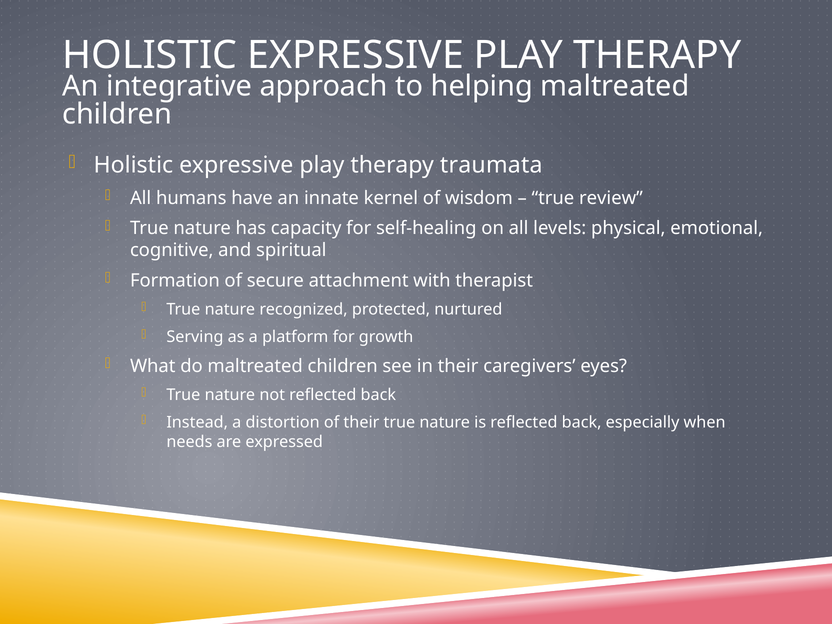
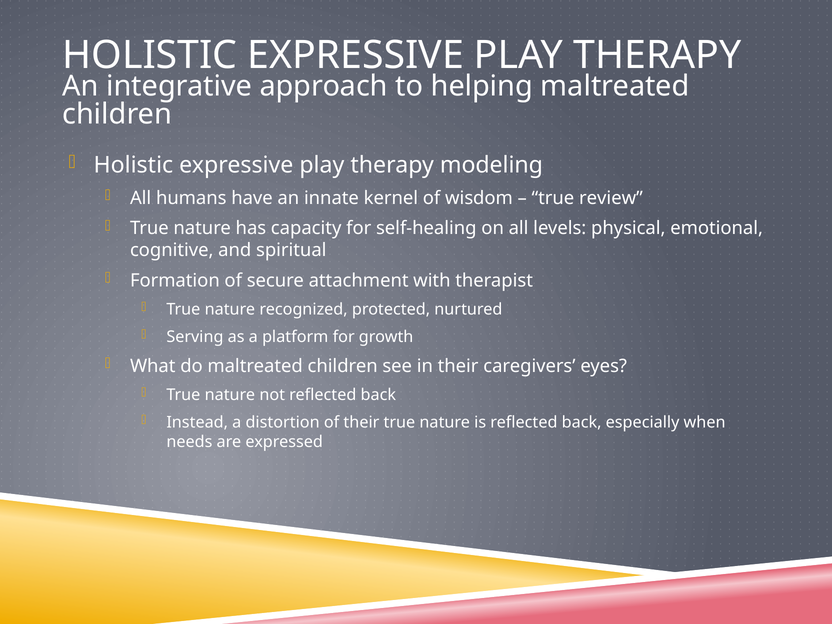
traumata: traumata -> modeling
